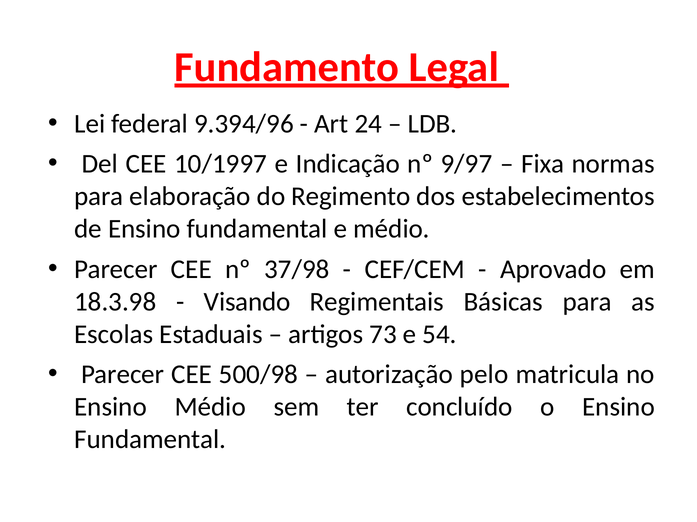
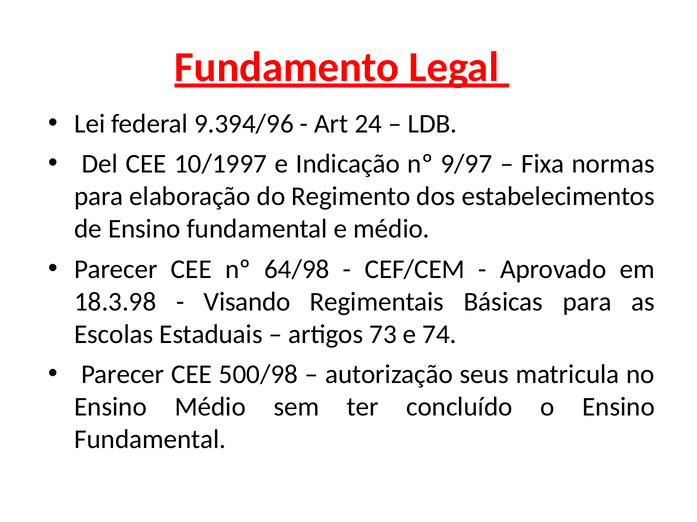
37/98: 37/98 -> 64/98
54: 54 -> 74
pelo: pelo -> seus
